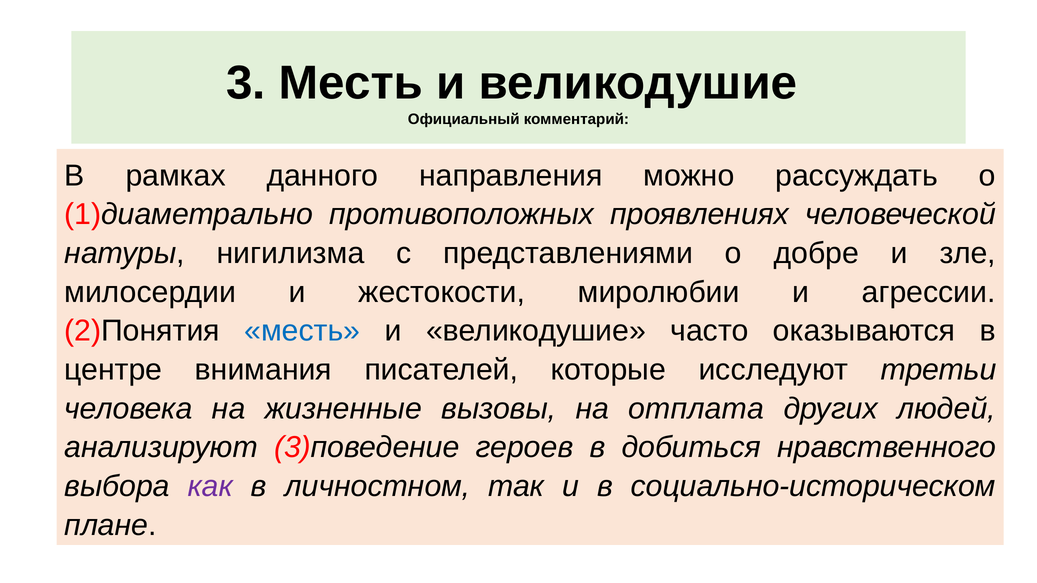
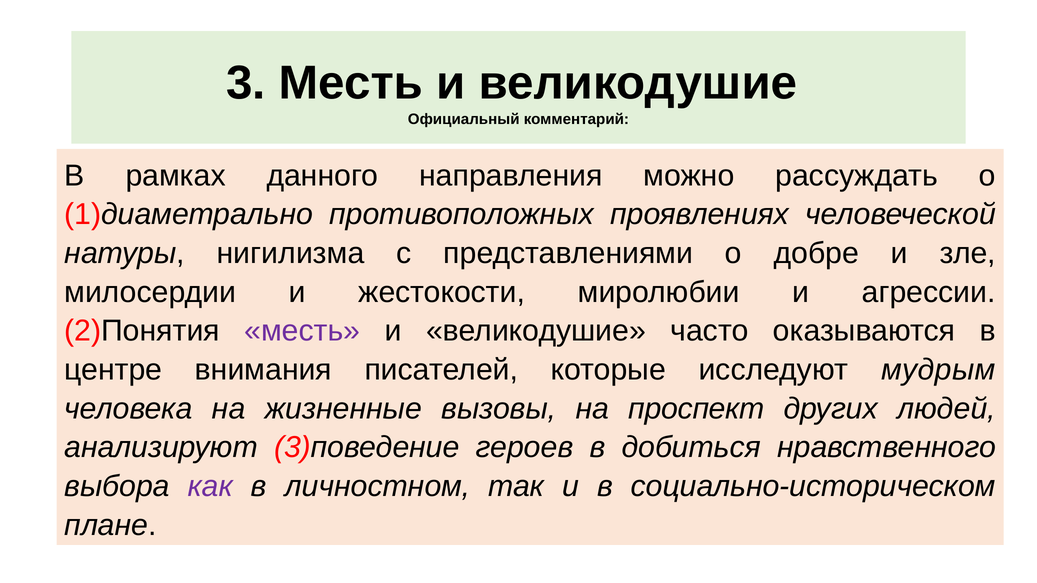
месть at (302, 331) colour: blue -> purple
третьи: третьи -> мудрым
отплата: отплата -> проспект
